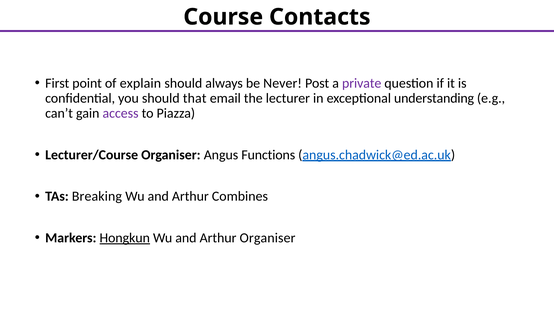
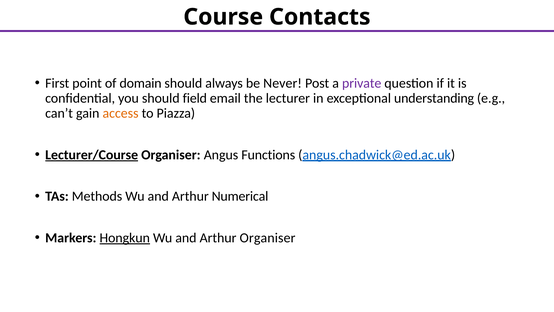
explain: explain -> domain
that: that -> field
access colour: purple -> orange
Lecturer/Course underline: none -> present
Breaking: Breaking -> Methods
Combines: Combines -> Numerical
